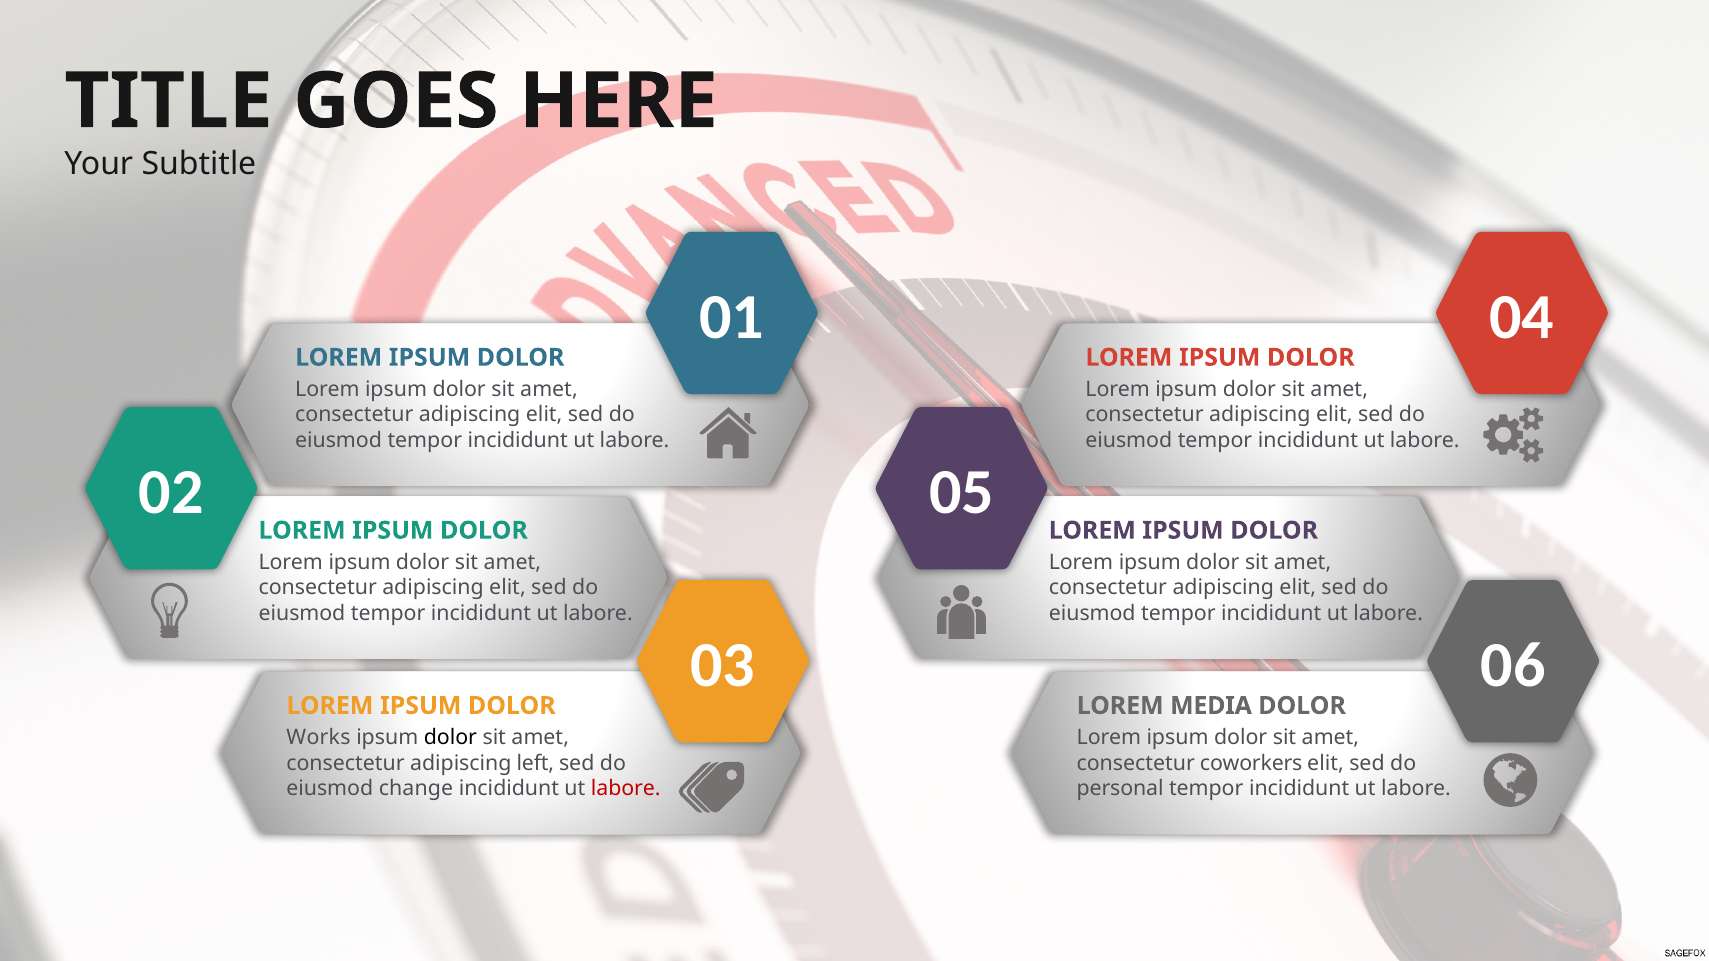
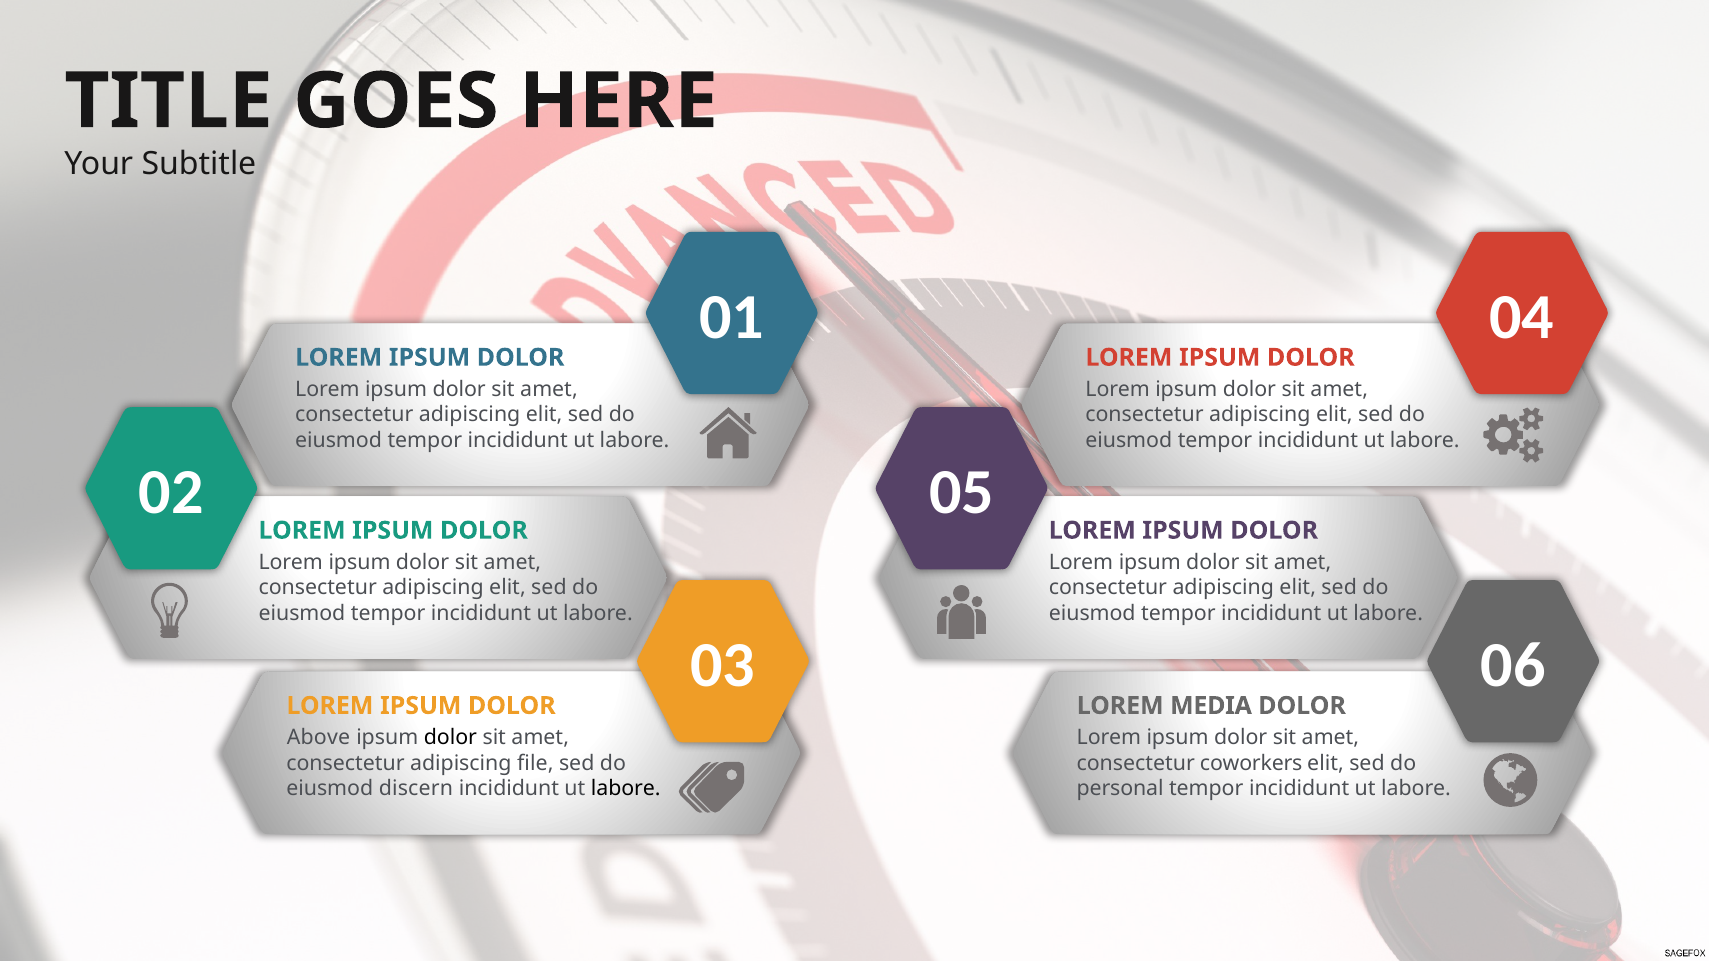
Works: Works -> Above
left: left -> file
change: change -> discern
labore at (626, 789) colour: red -> black
